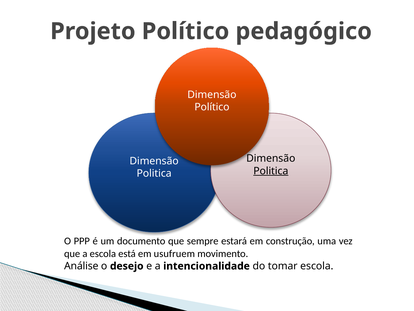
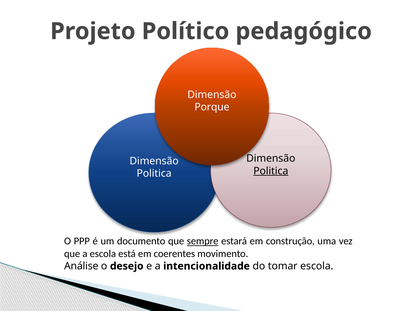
Político at (212, 107): Político -> Porque
sempre underline: none -> present
usufruem: usufruem -> coerentes
